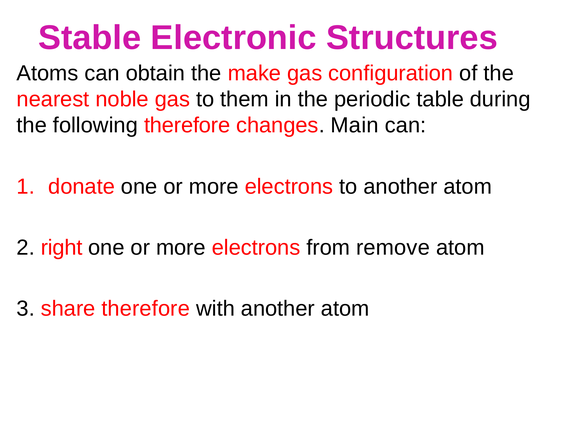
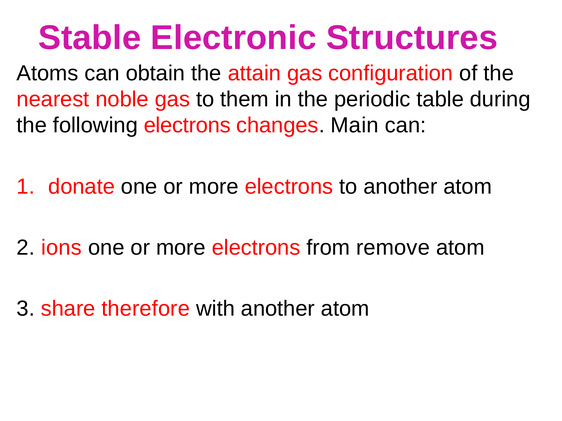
make: make -> attain
following therefore: therefore -> electrons
right: right -> ions
